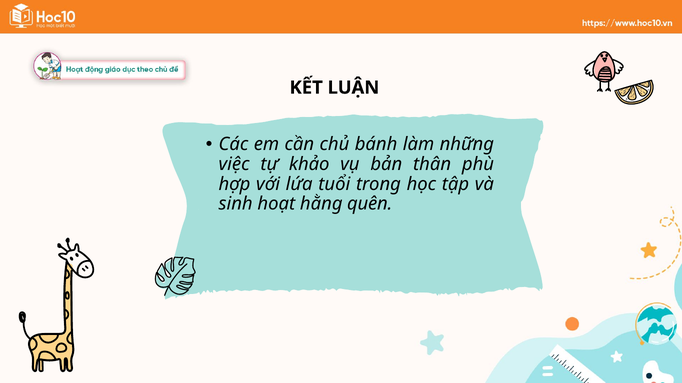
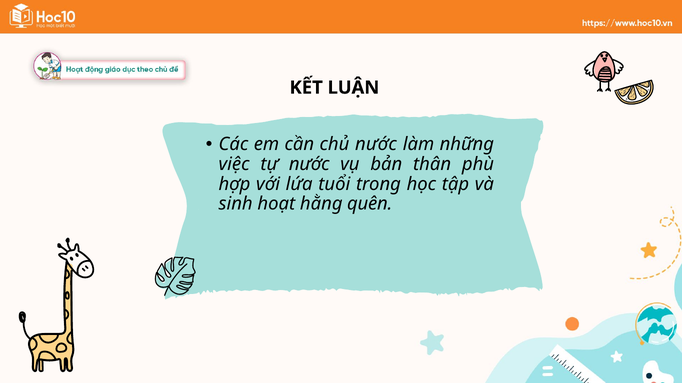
chủ bánh: bánh -> nước
tự khảo: khảo -> nước
